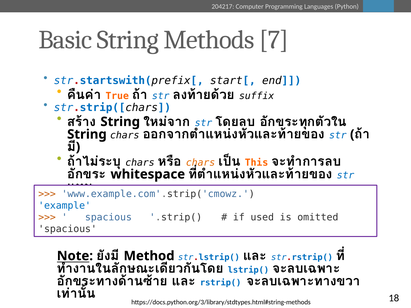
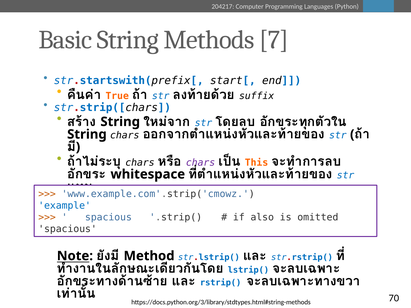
chars at (201, 163) colour: orange -> purple
used: used -> also
18: 18 -> 70
